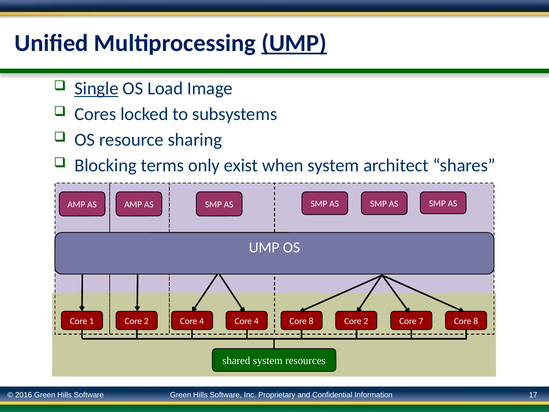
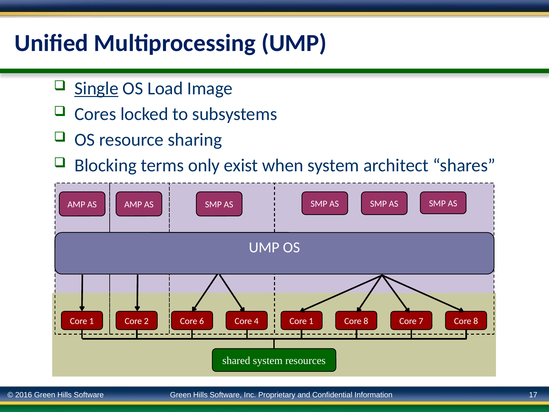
UMP at (294, 43) underline: present -> none
2 Core 4: 4 -> 6
4 Core 8: 8 -> 1
2 at (366, 321): 2 -> 8
